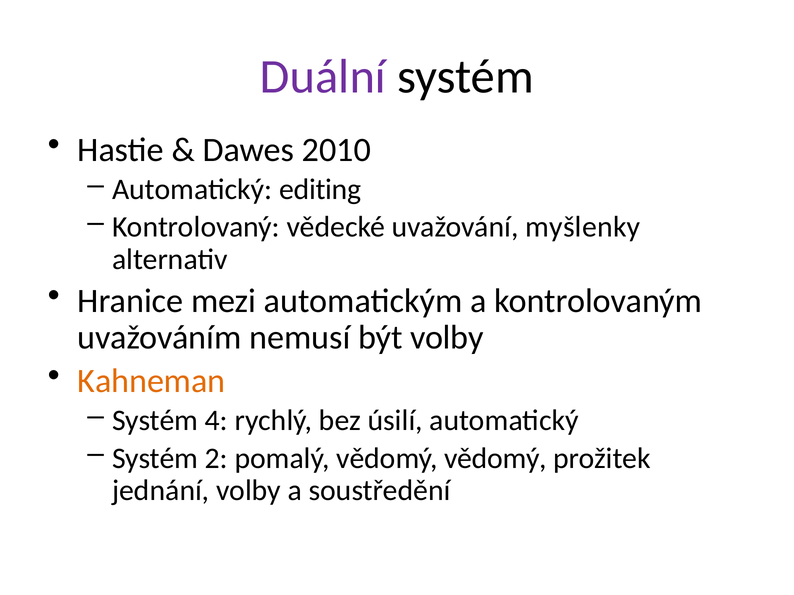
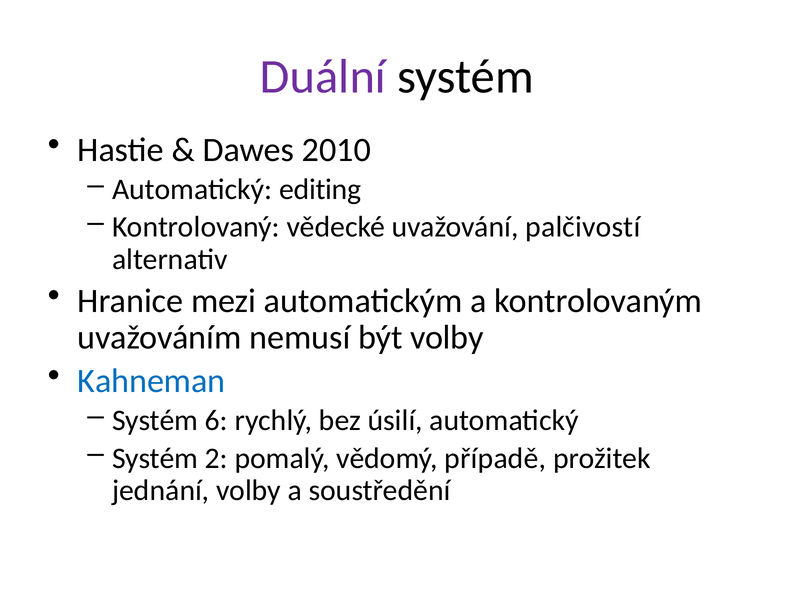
myšlenky: myšlenky -> palčivostí
Kahneman colour: orange -> blue
4: 4 -> 6
vědomý vědomý: vědomý -> případě
